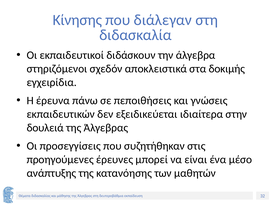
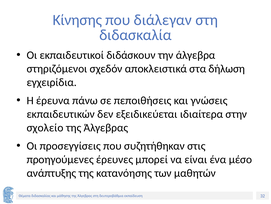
δοκιμής: δοκιμής -> δήλωση
δουλειά: δουλειά -> σχολείο
